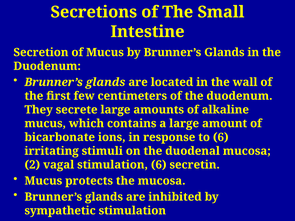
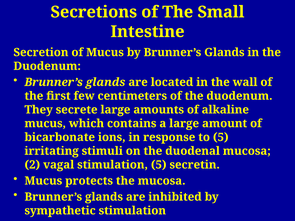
to 6: 6 -> 5
stimulation 6: 6 -> 5
